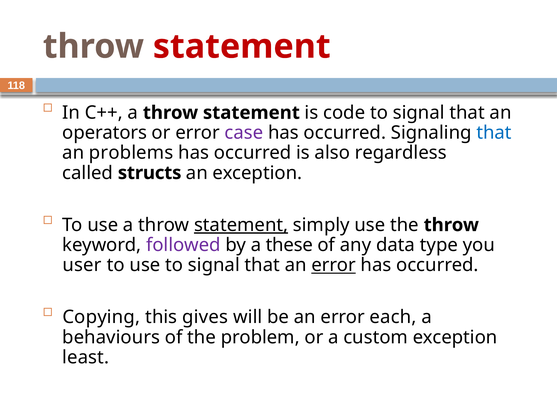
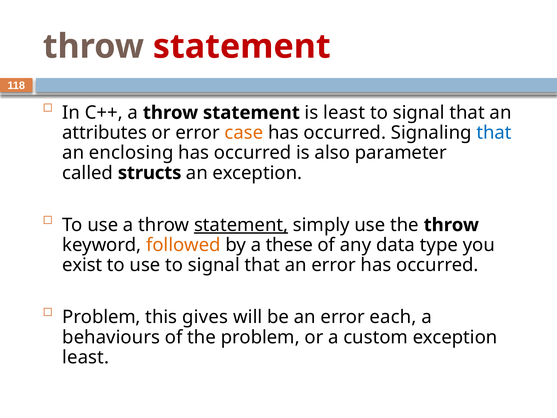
is code: code -> least
operators: operators -> attributes
case colour: purple -> orange
problems: problems -> enclosing
regardless: regardless -> parameter
followed colour: purple -> orange
user: user -> exist
error at (334, 265) underline: present -> none
Copying at (101, 317): Copying -> Problem
